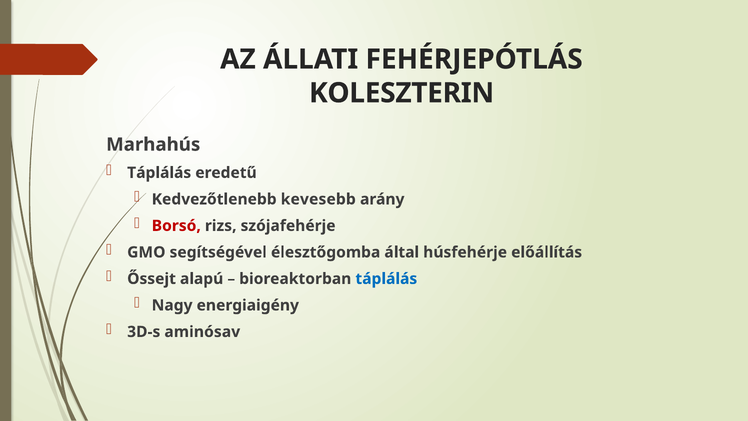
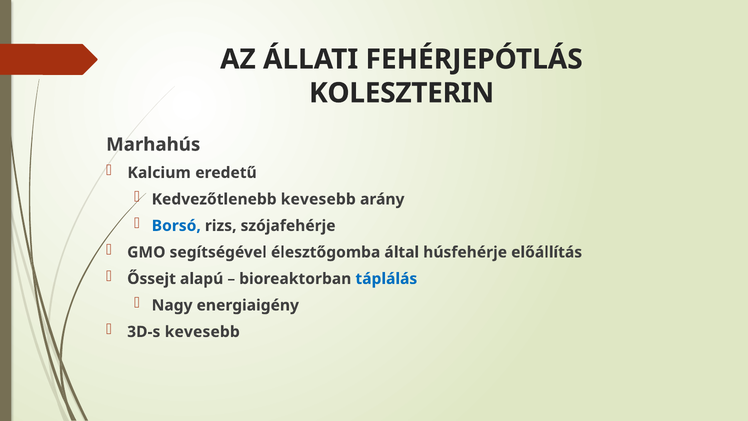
Táplálás at (159, 173): Táplálás -> Kalcium
Borsó colour: red -> blue
3D-s aminósav: aminósav -> kevesebb
